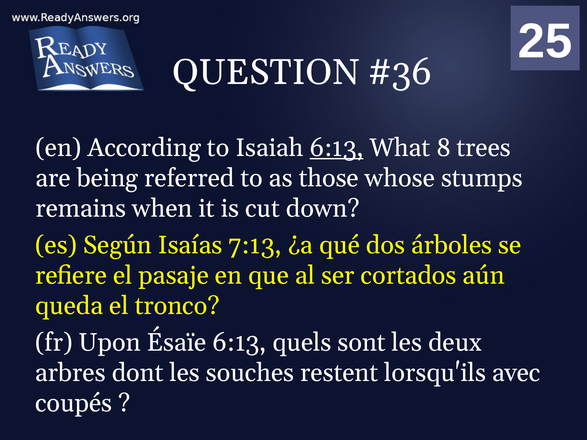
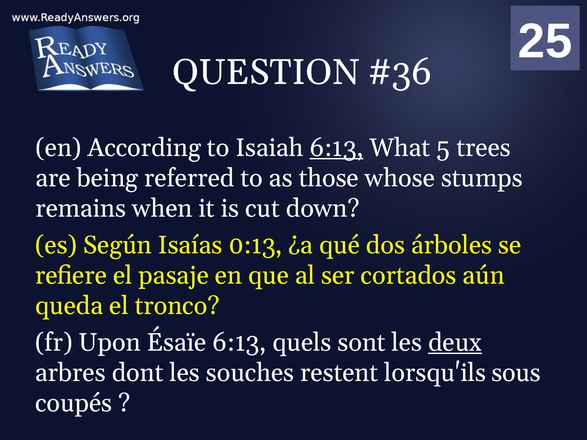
8: 8 -> 5
7:13: 7:13 -> 0:13
deux underline: none -> present
avec: avec -> sous
